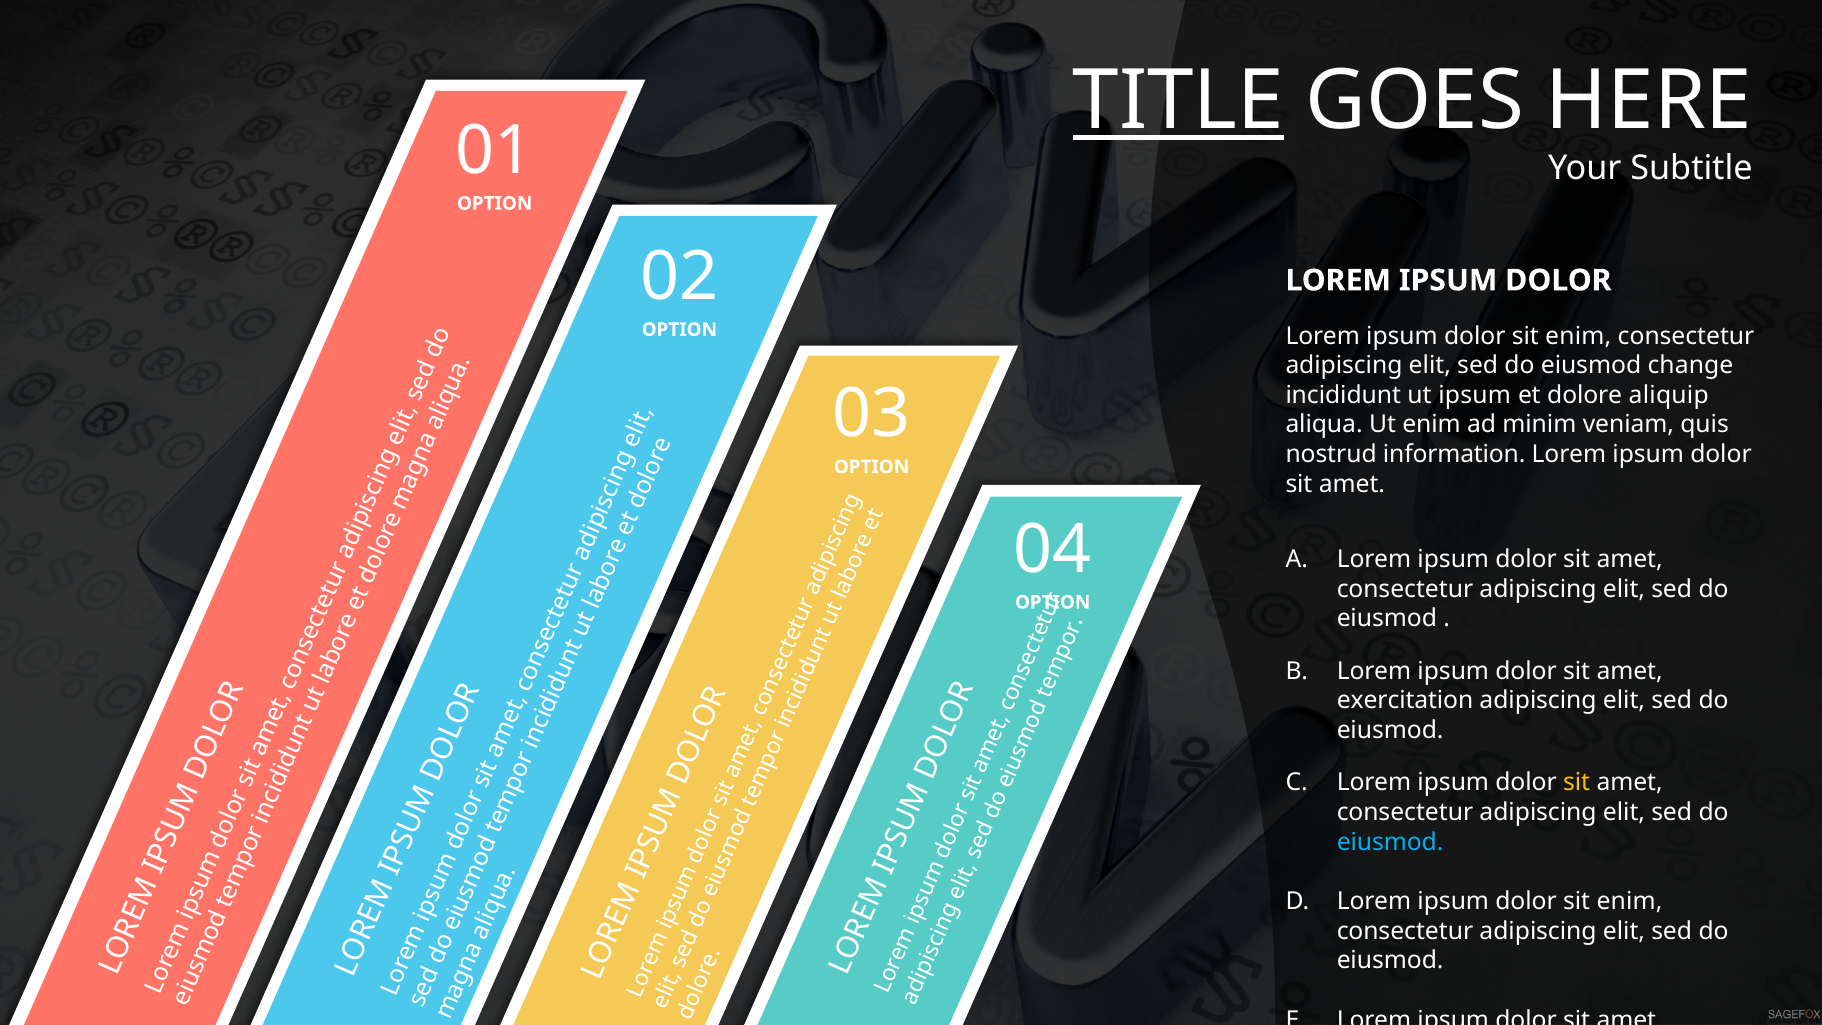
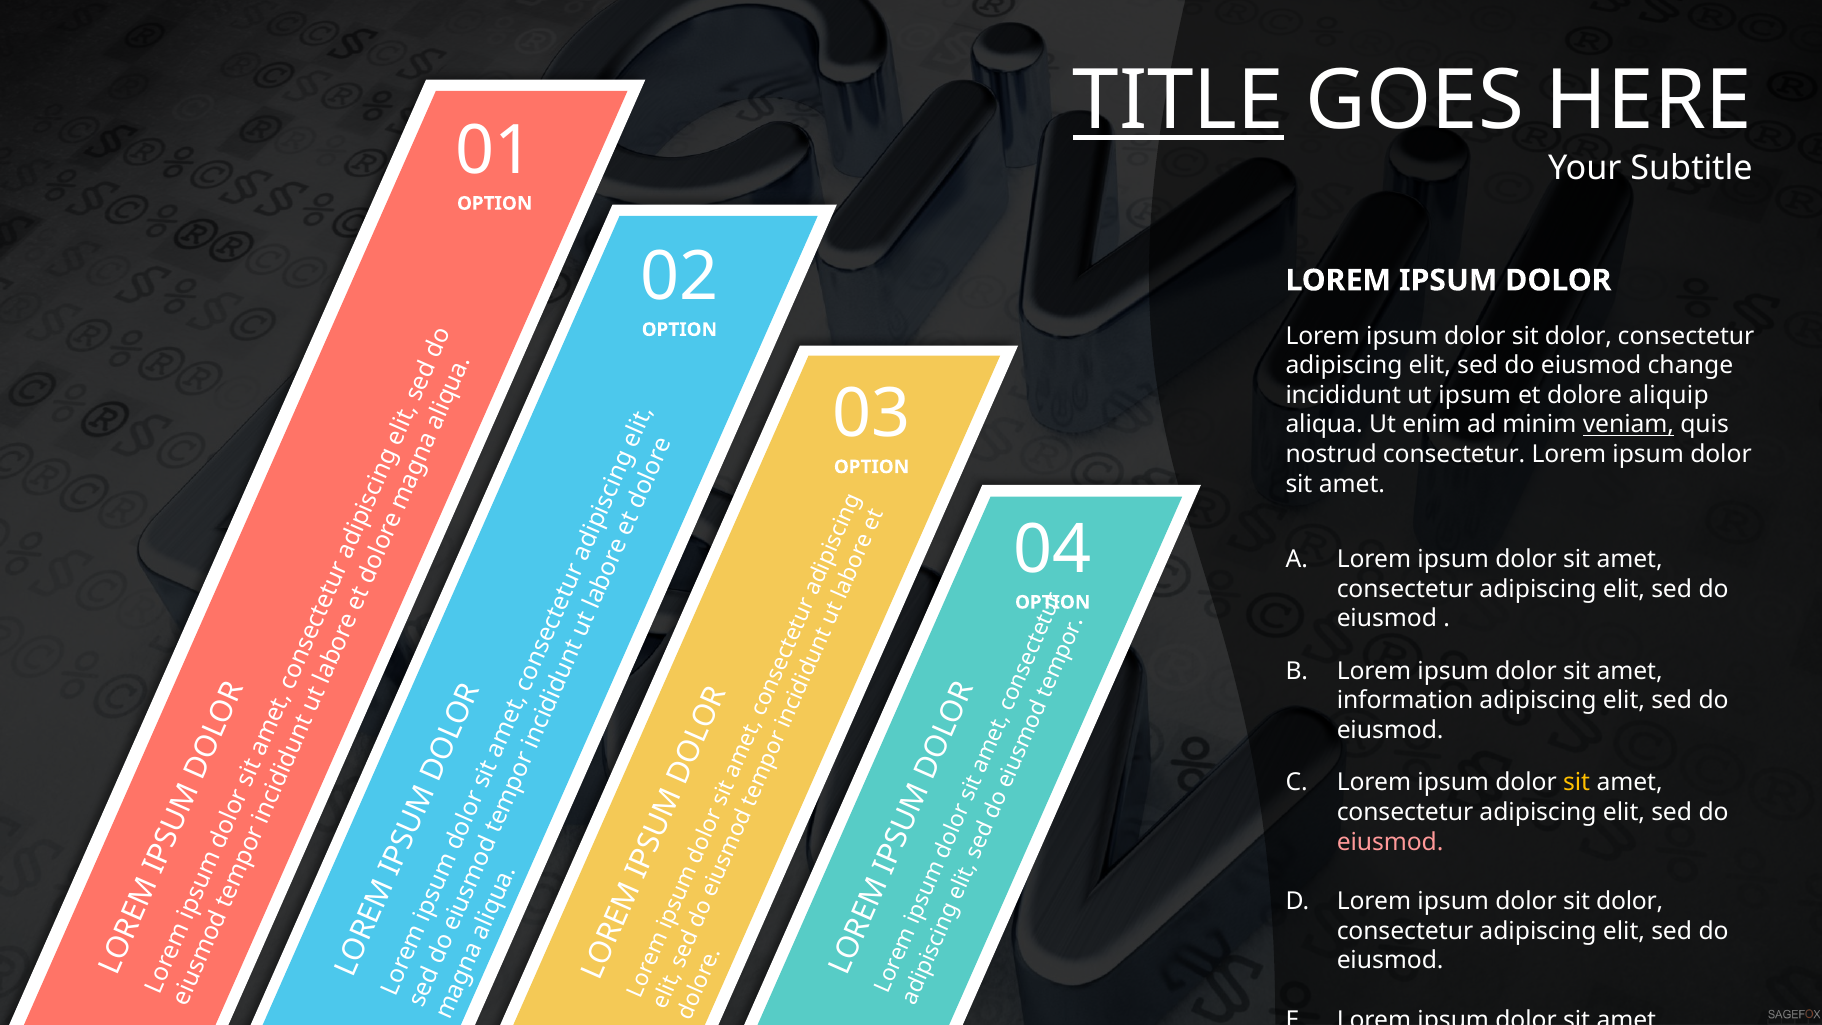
enim at (1578, 336): enim -> dolor
veniam underline: none -> present
nostrud information: information -> consectetur
exercitation: exercitation -> information
eiusmod at (1390, 842) colour: light blue -> pink
enim at (1629, 901): enim -> dolor
